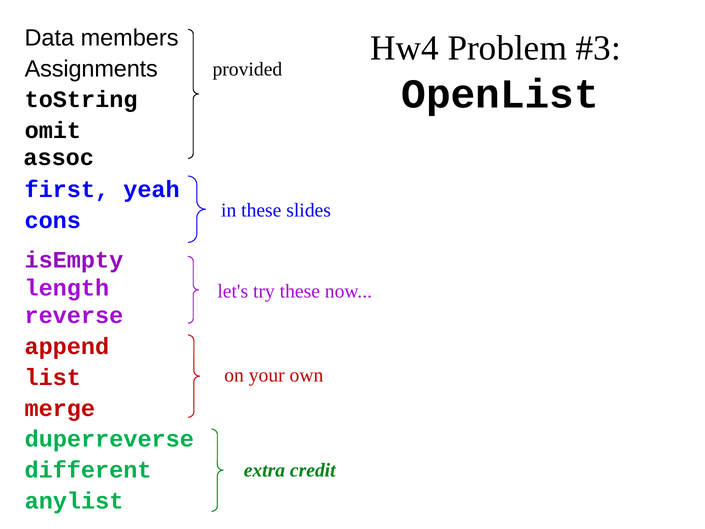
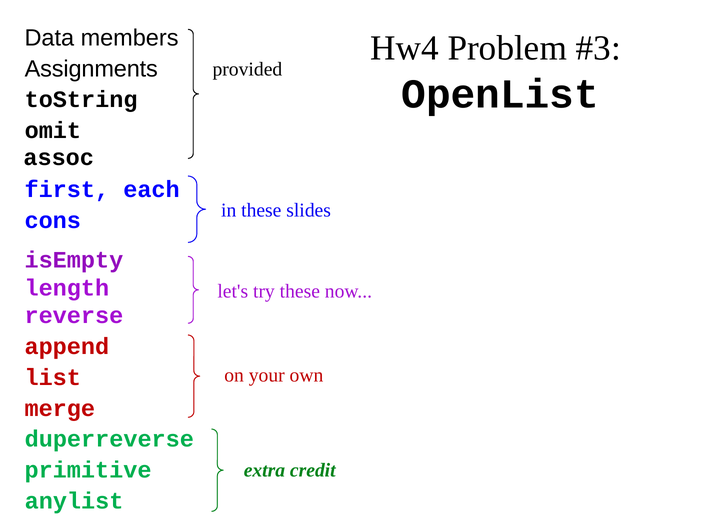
yeah: yeah -> each
different: different -> primitive
